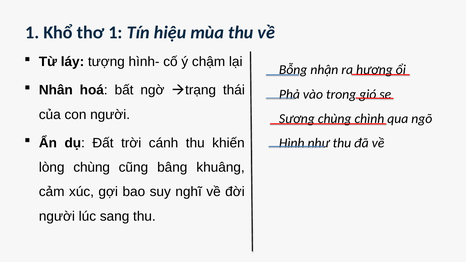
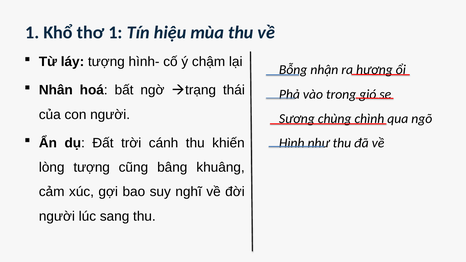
lòng chùng: chùng -> tượng
